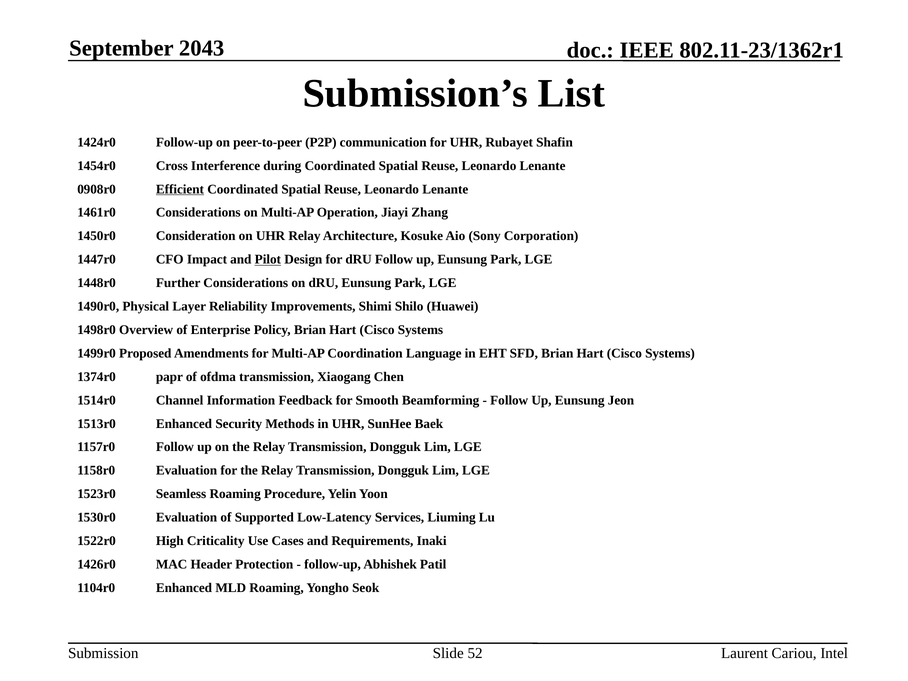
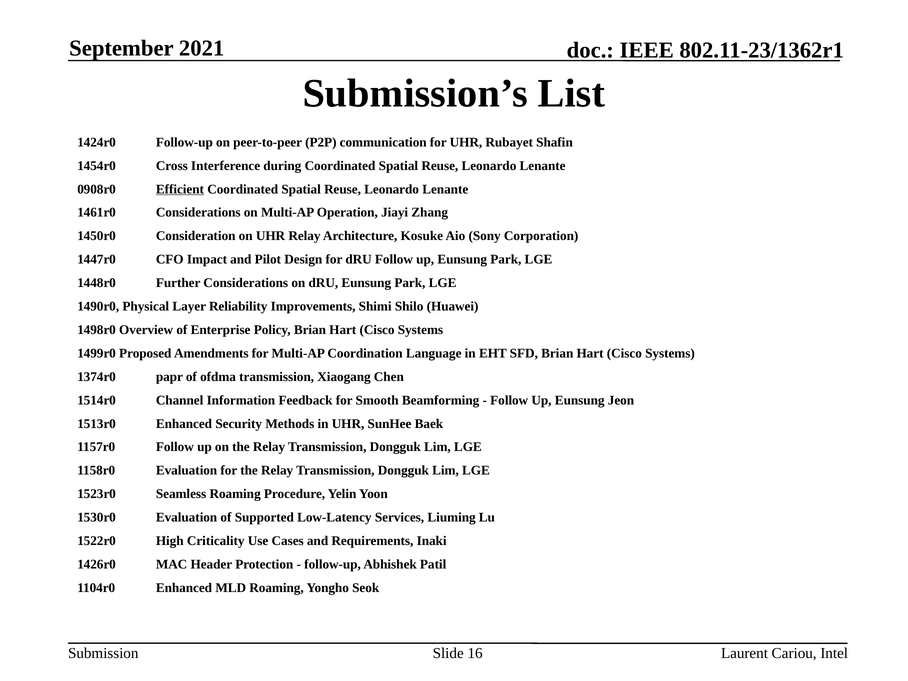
2043: 2043 -> 2021
Pilot underline: present -> none
52: 52 -> 16
